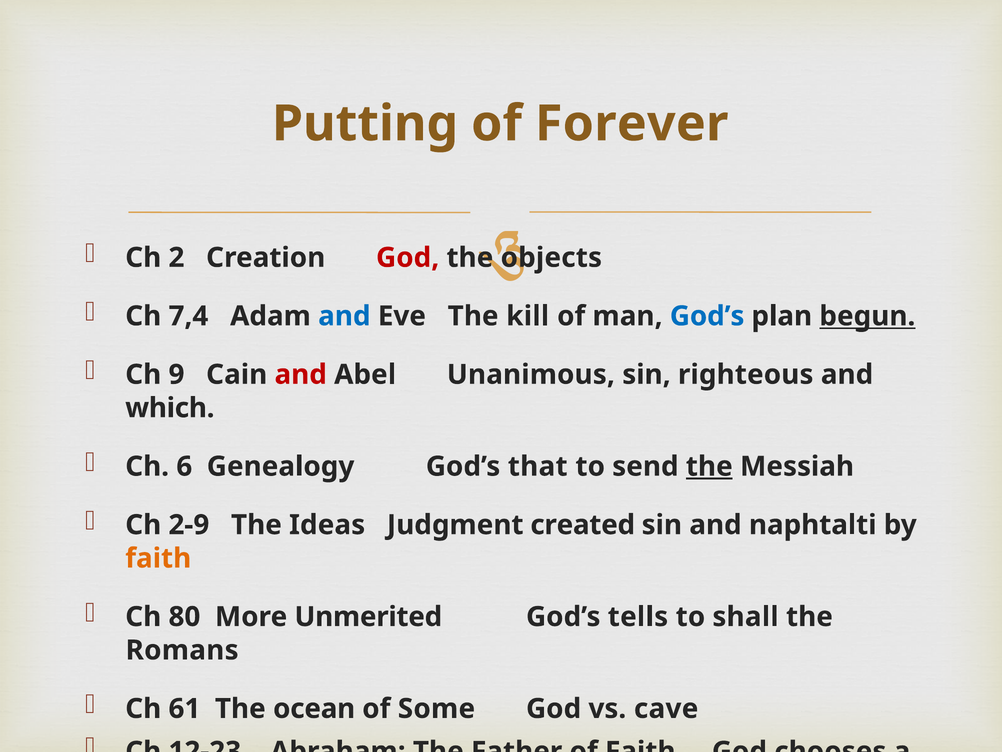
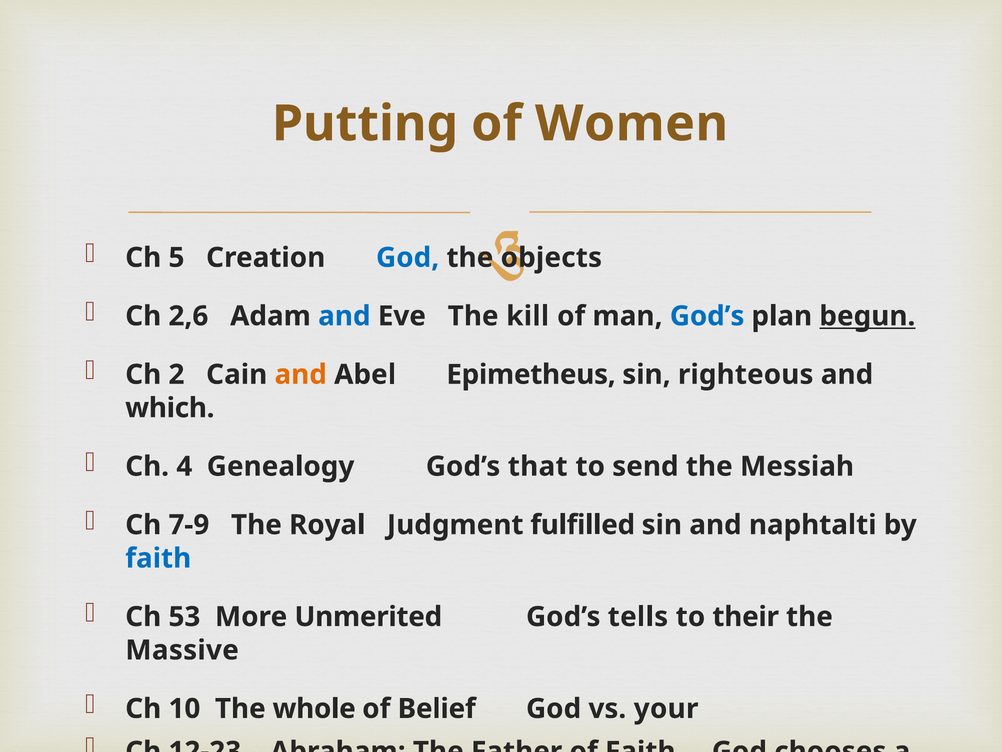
Forever: Forever -> Women
2: 2 -> 5
God at (408, 257) colour: red -> blue
7,4: 7,4 -> 2,6
9: 9 -> 2
and at (301, 374) colour: red -> orange
Unanimous: Unanimous -> Epimetheus
6: 6 -> 4
the at (709, 466) underline: present -> none
2-9: 2-9 -> 7-9
Ideas: Ideas -> Royal
created: created -> fulfilled
faith at (158, 558) colour: orange -> blue
80: 80 -> 53
shall: shall -> their
Romans: Romans -> Massive
61: 61 -> 10
ocean: ocean -> whole
Some: Some -> Belief
cave: cave -> your
